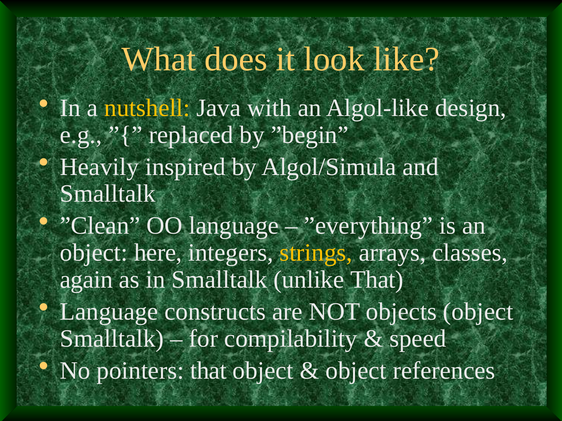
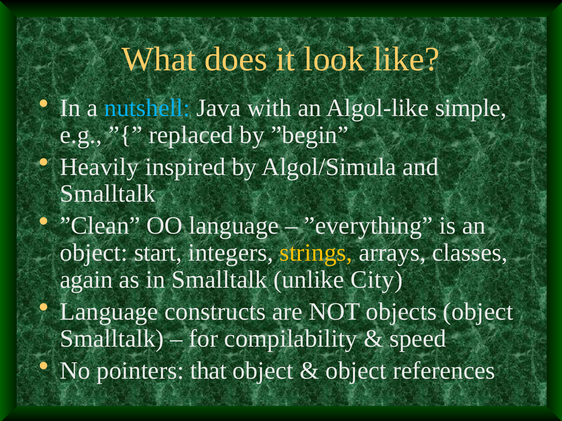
nutshell colour: yellow -> light blue
design: design -> simple
here: here -> start
unlike That: That -> City
